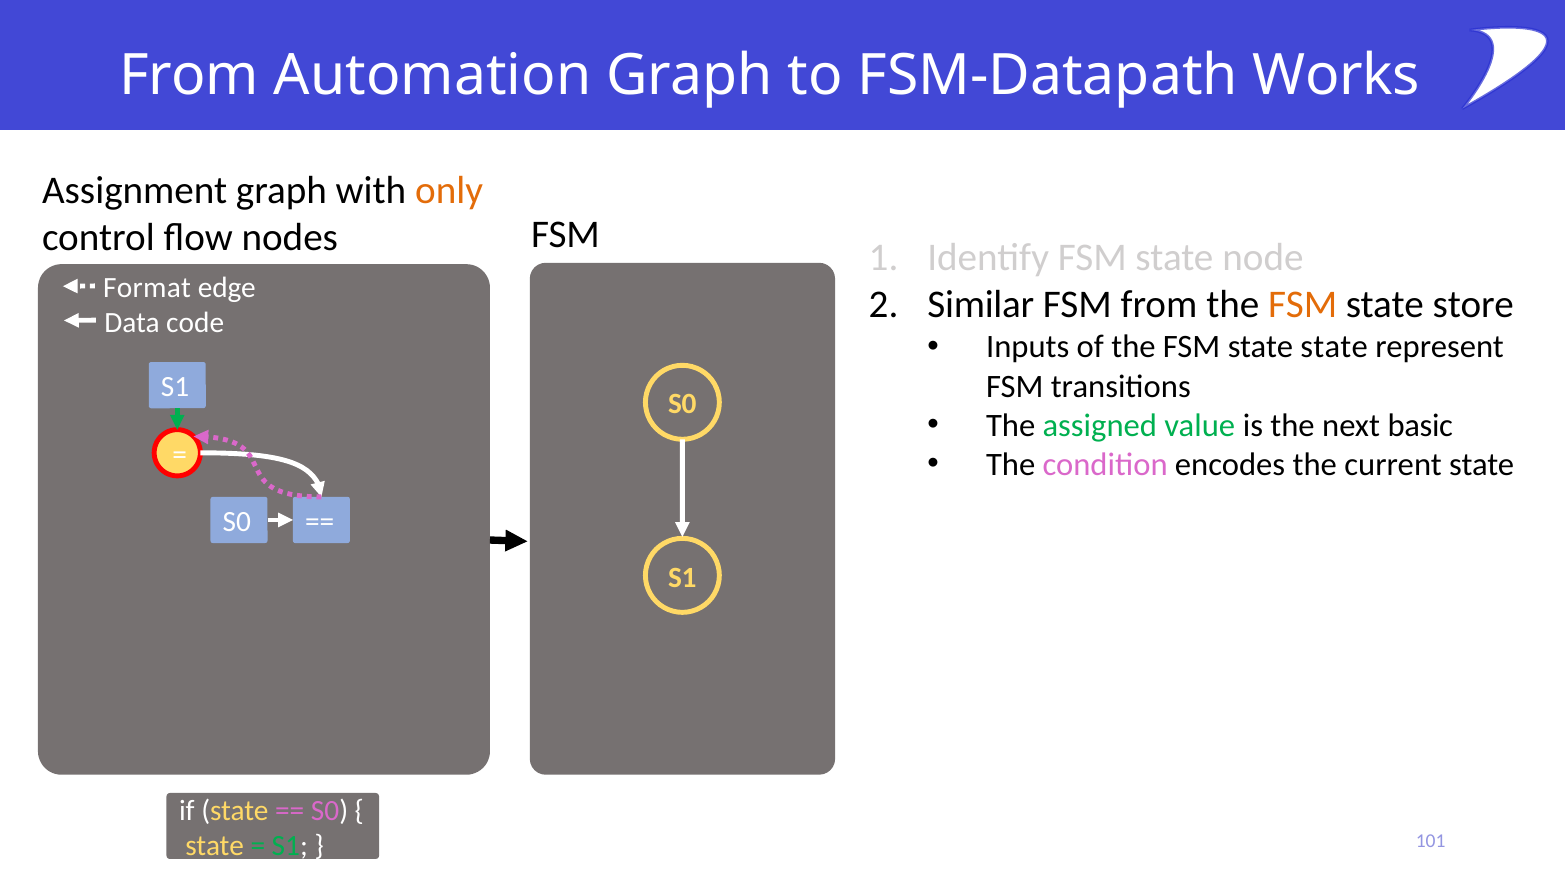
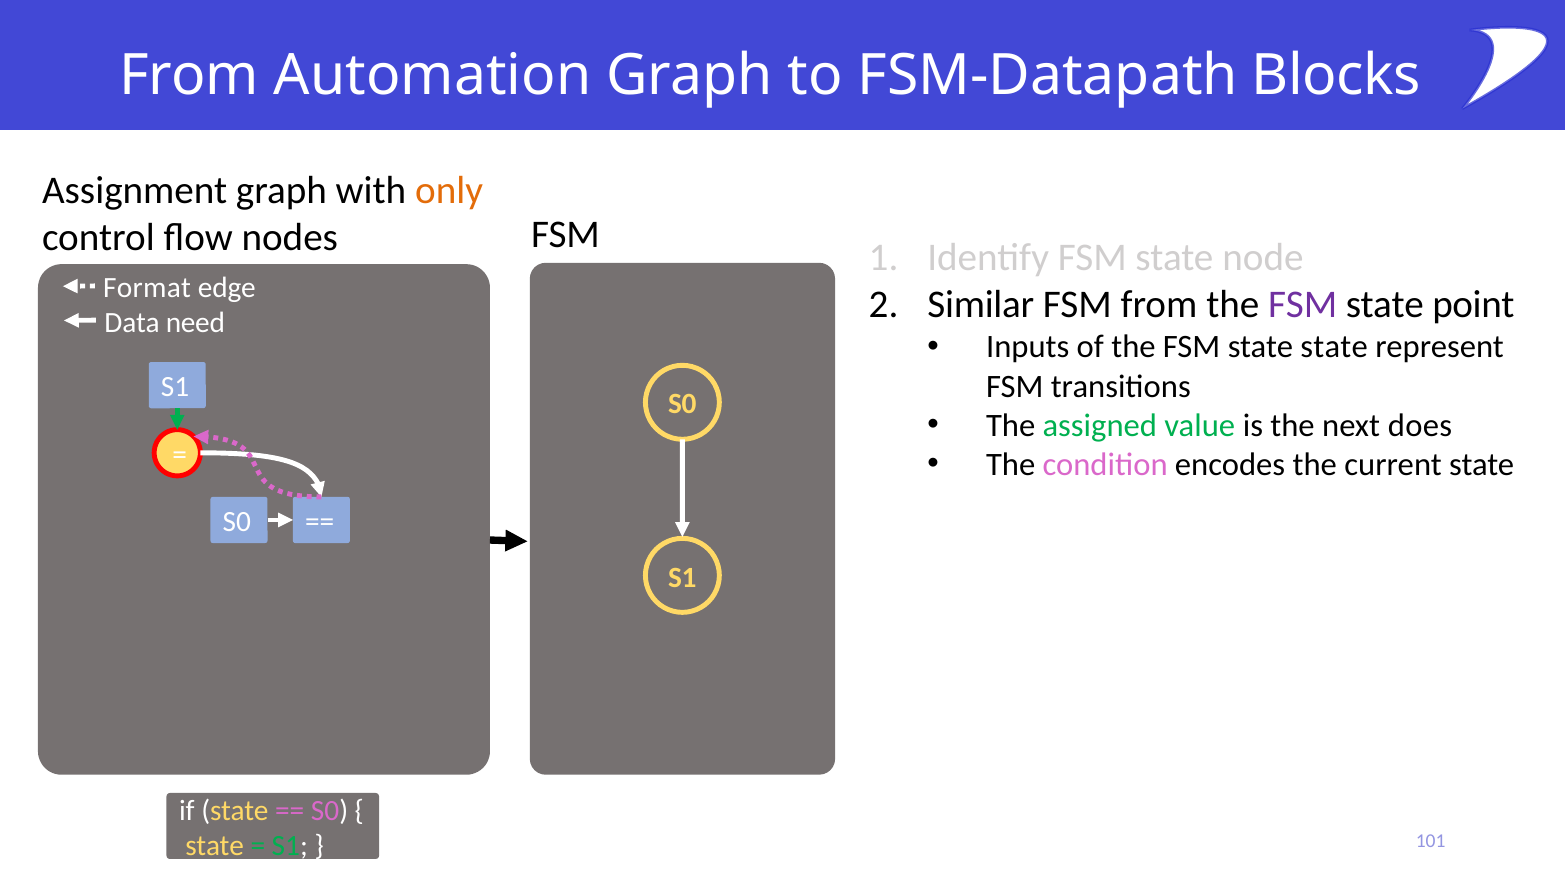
Works: Works -> Blocks
FSM at (1303, 304) colour: orange -> purple
store: store -> point
code: code -> need
basic: basic -> does
